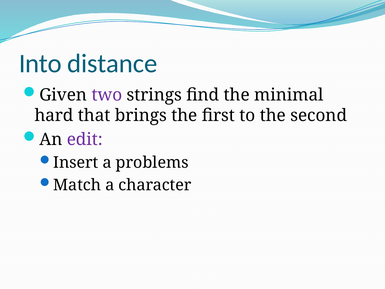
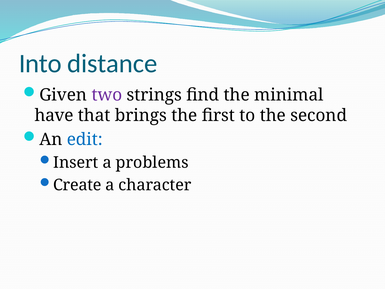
hard: hard -> have
edit colour: purple -> blue
Match: Match -> Create
